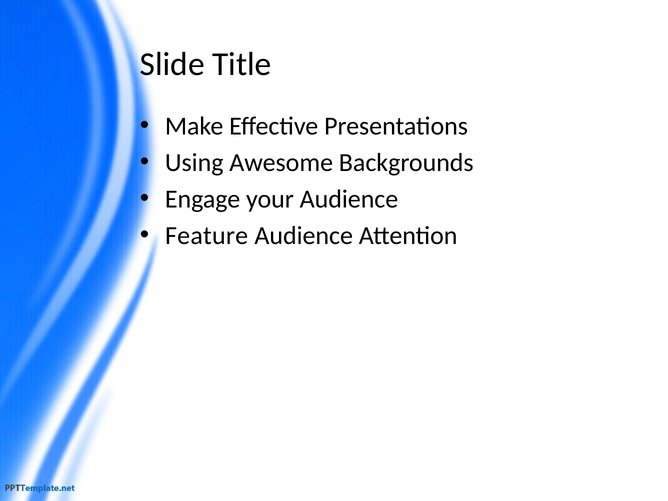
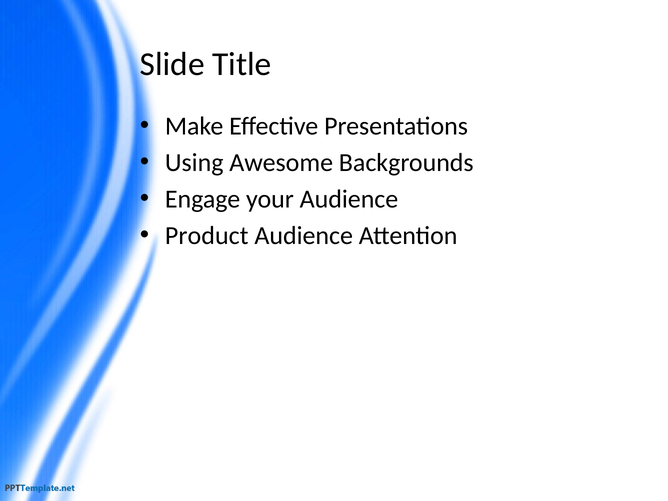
Feature: Feature -> Product
